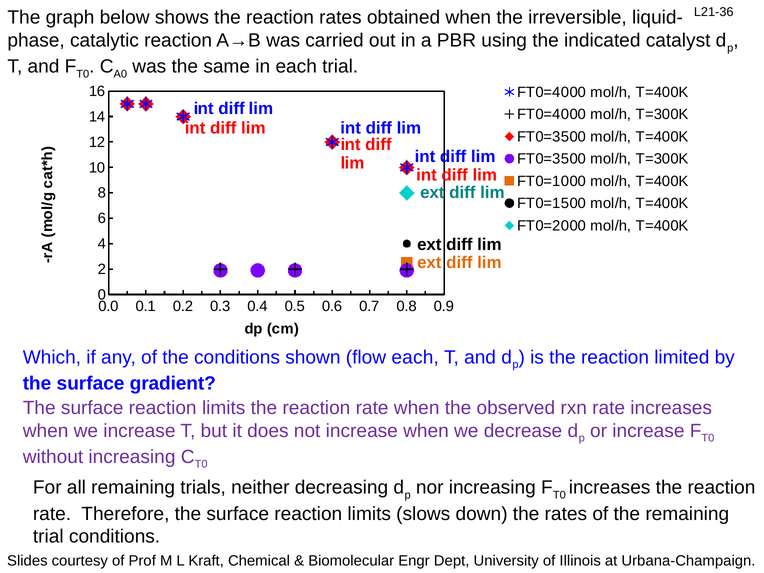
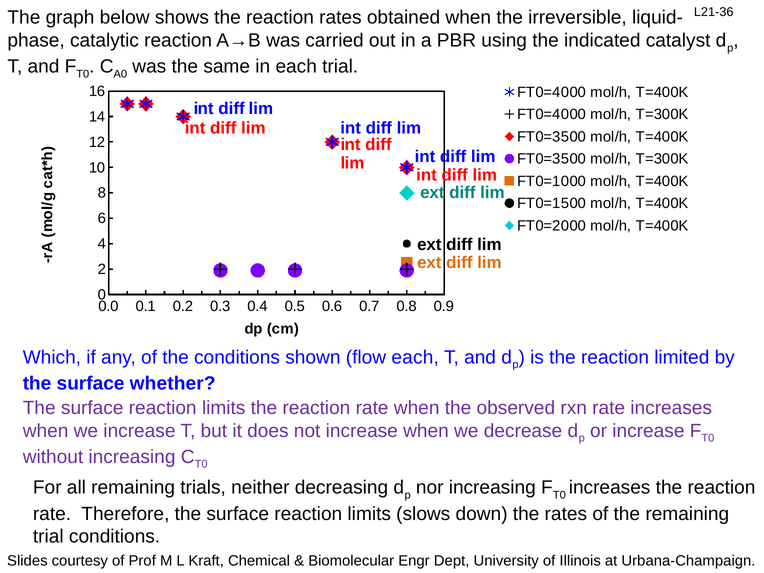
gradient: gradient -> whether
